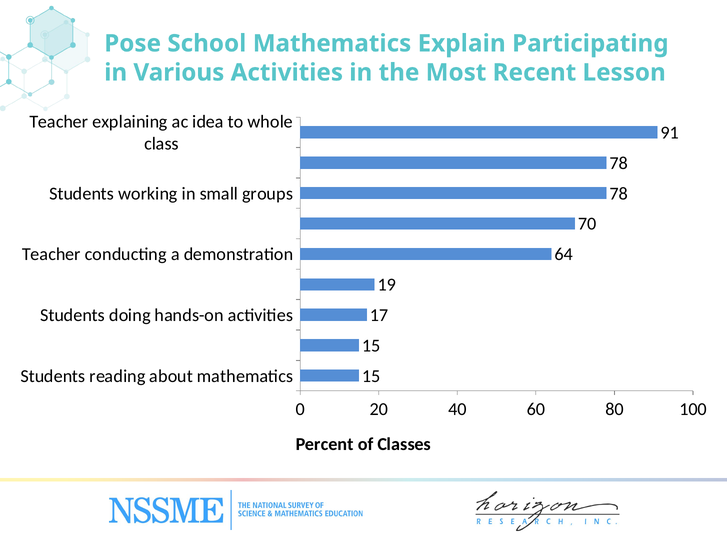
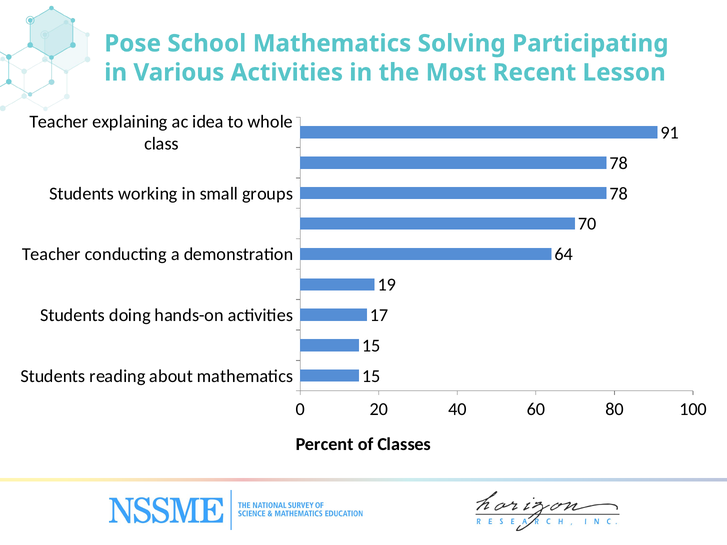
Explain: Explain -> Solving
